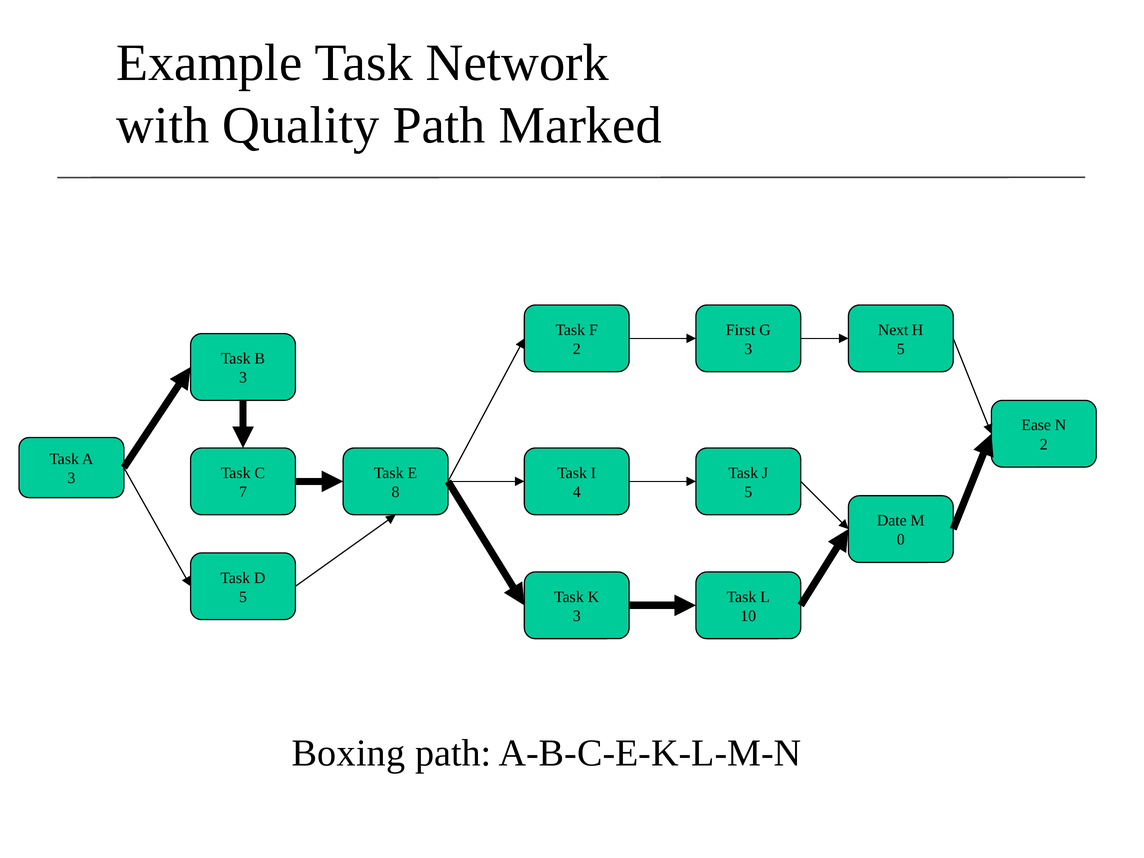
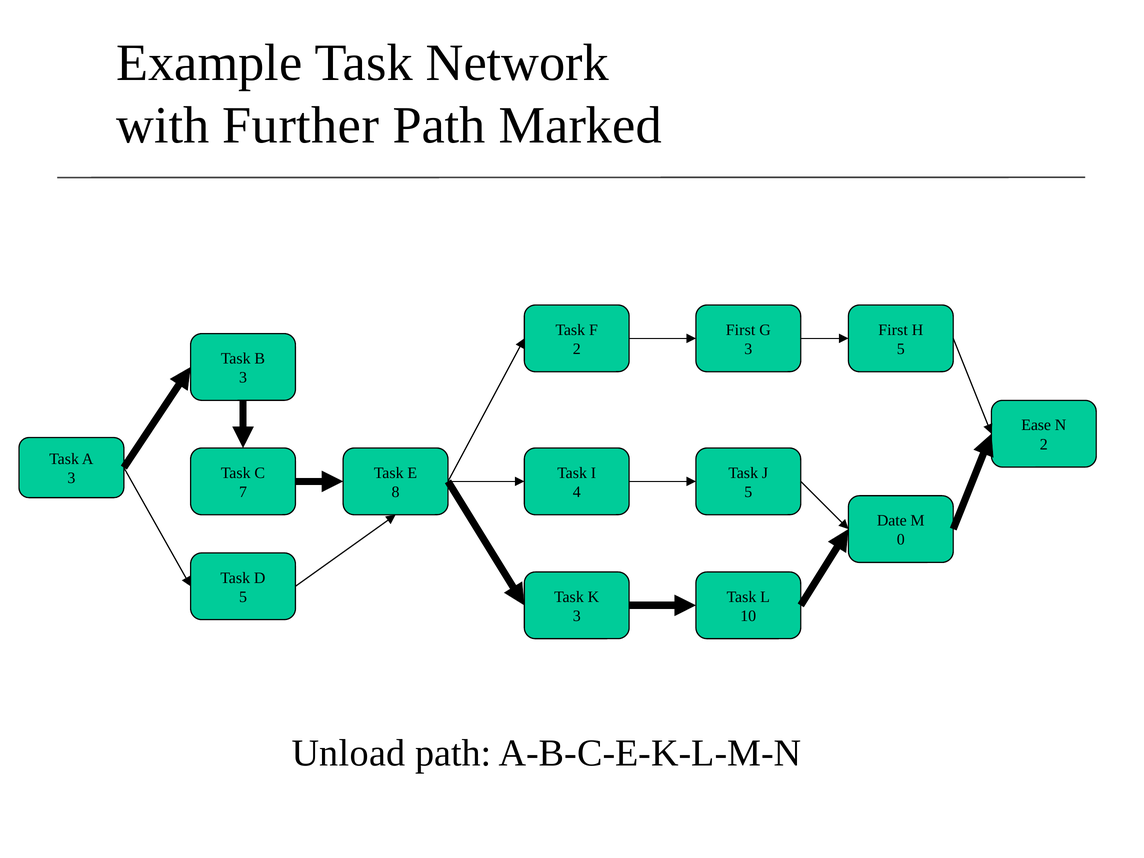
Quality: Quality -> Further
Next at (893, 330): Next -> First
Boxing: Boxing -> Unload
